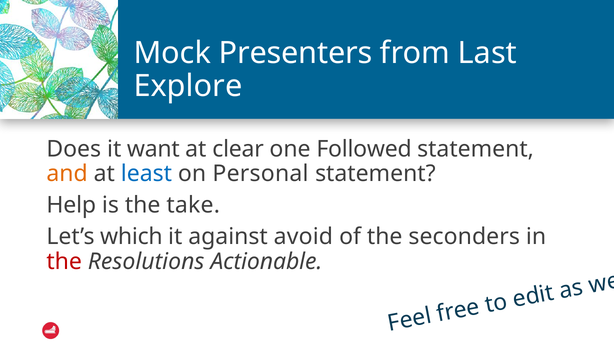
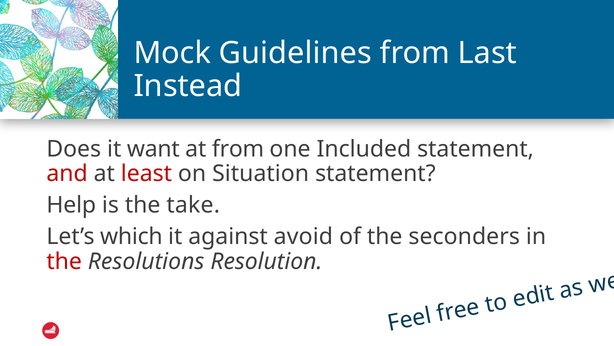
Presenters: Presenters -> Guidelines
Explore: Explore -> Instead
at clear: clear -> from
Followed: Followed -> Included
and colour: orange -> red
least colour: blue -> red
Personal: Personal -> Situation
Actionable: Actionable -> Resolution
